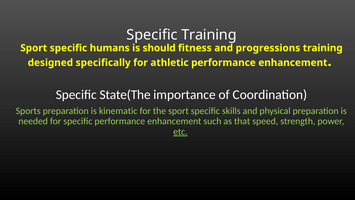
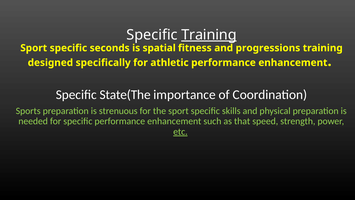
Training at (209, 35) underline: none -> present
humans: humans -> seconds
should: should -> spatial
kinematic: kinematic -> strenuous
